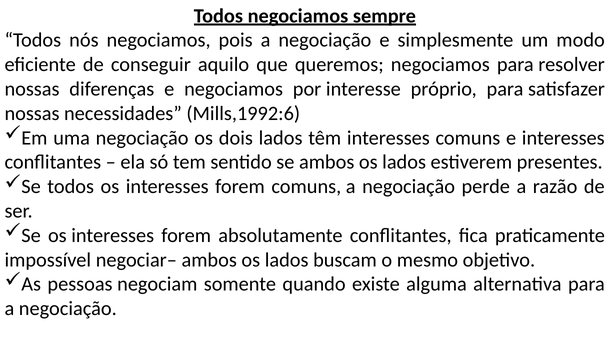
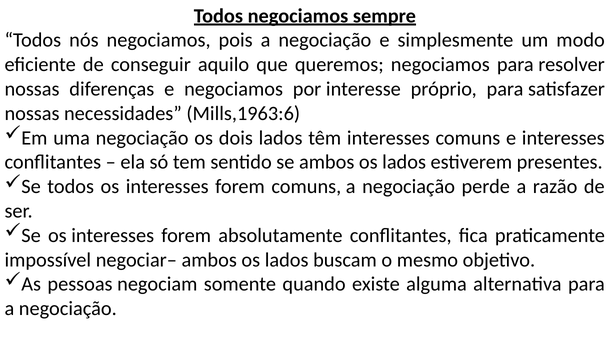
Mills,1992:6: Mills,1992:6 -> Mills,1963:6
